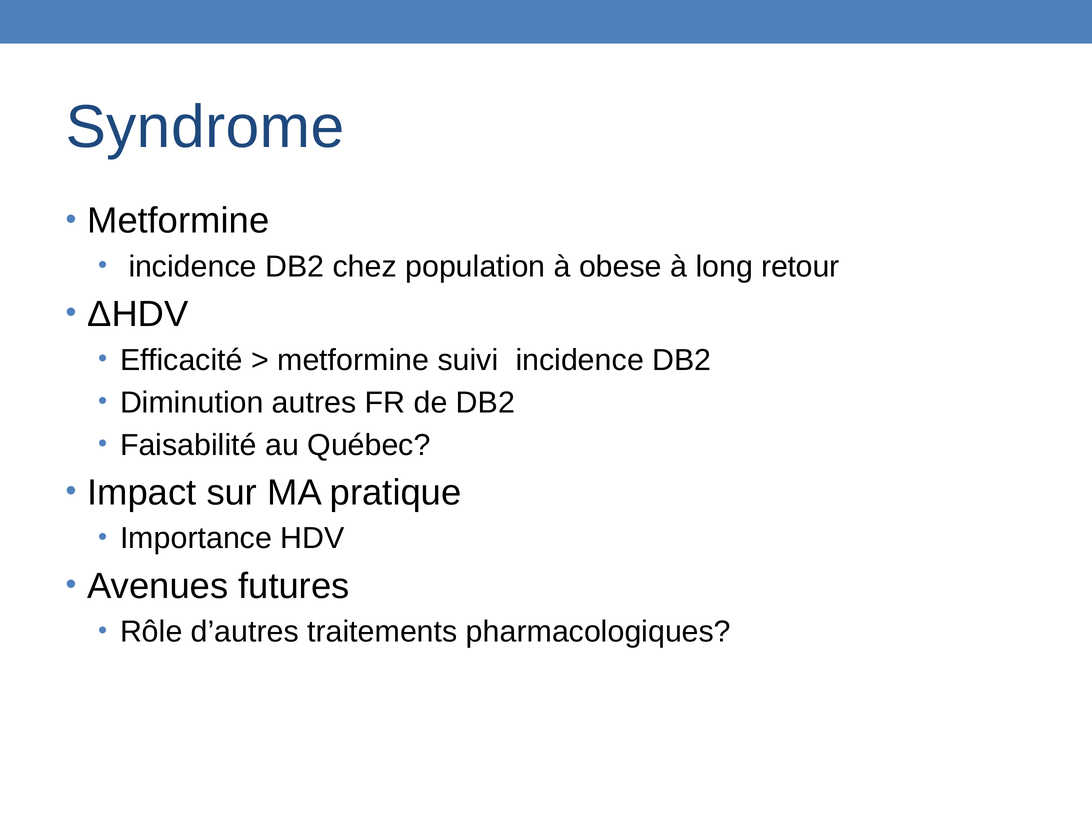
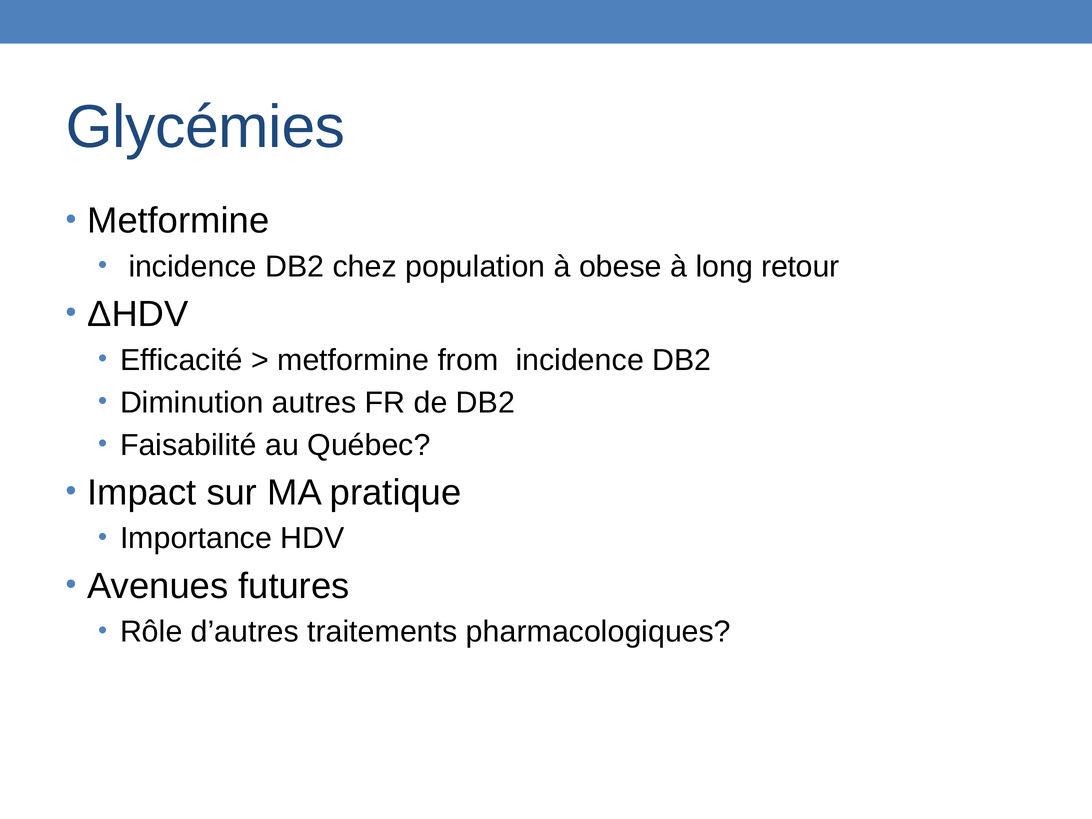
Syndrome: Syndrome -> Glycémies
suivi: suivi -> from
